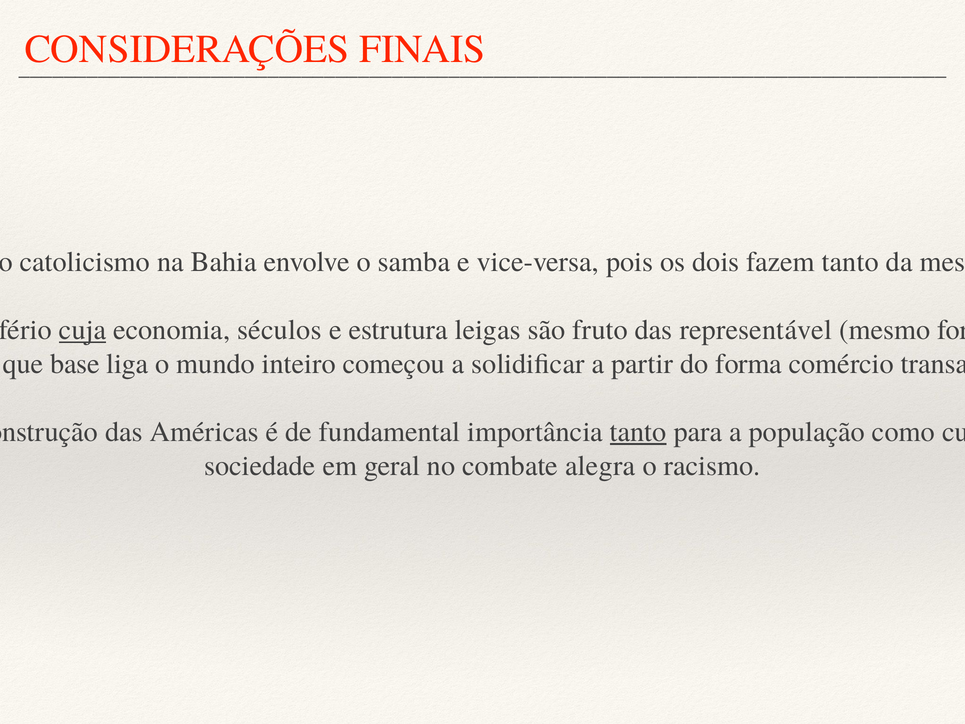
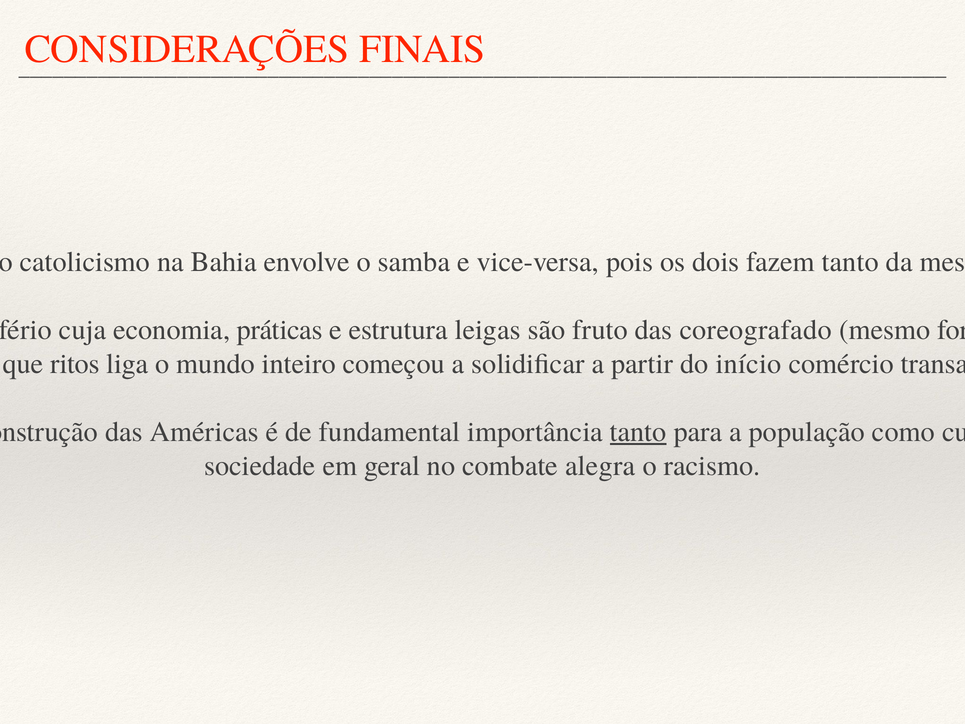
cuja at (83, 330) underline: present -> none
séculos: séculos -> práticas
representável: representável -> coreografado
base: base -> ritos
forma: forma -> início
